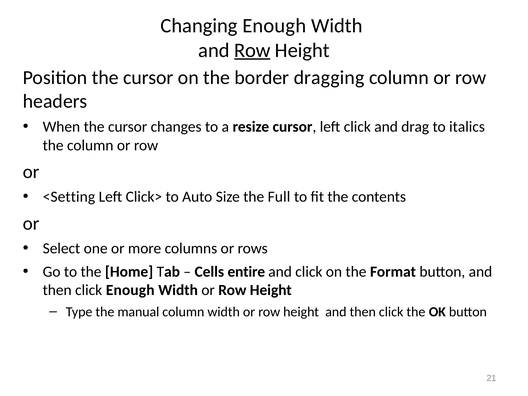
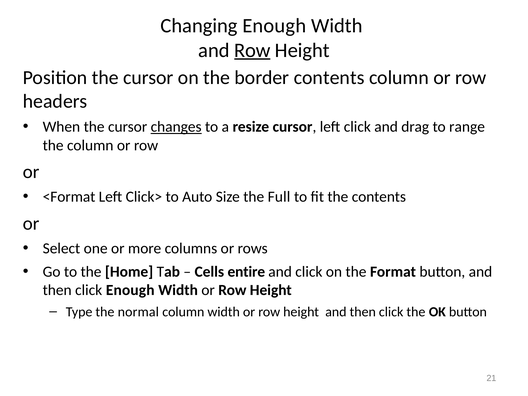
border dragging: dragging -> contents
changes underline: none -> present
italics: italics -> range
<Setting: <Setting -> <Format
manual: manual -> normal
